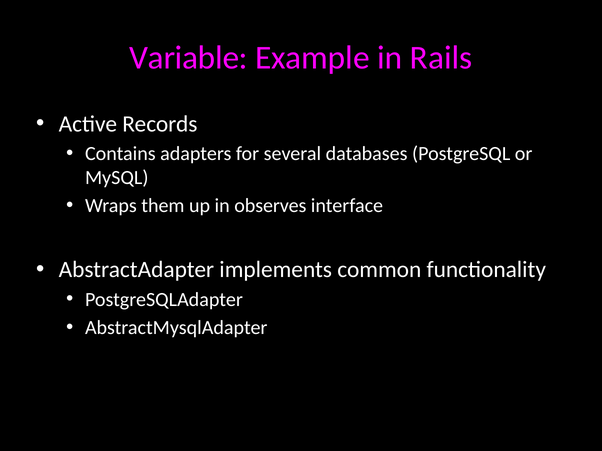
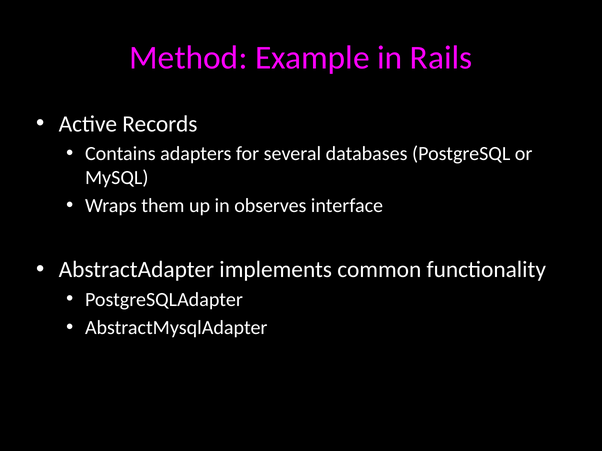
Variable: Variable -> Method
